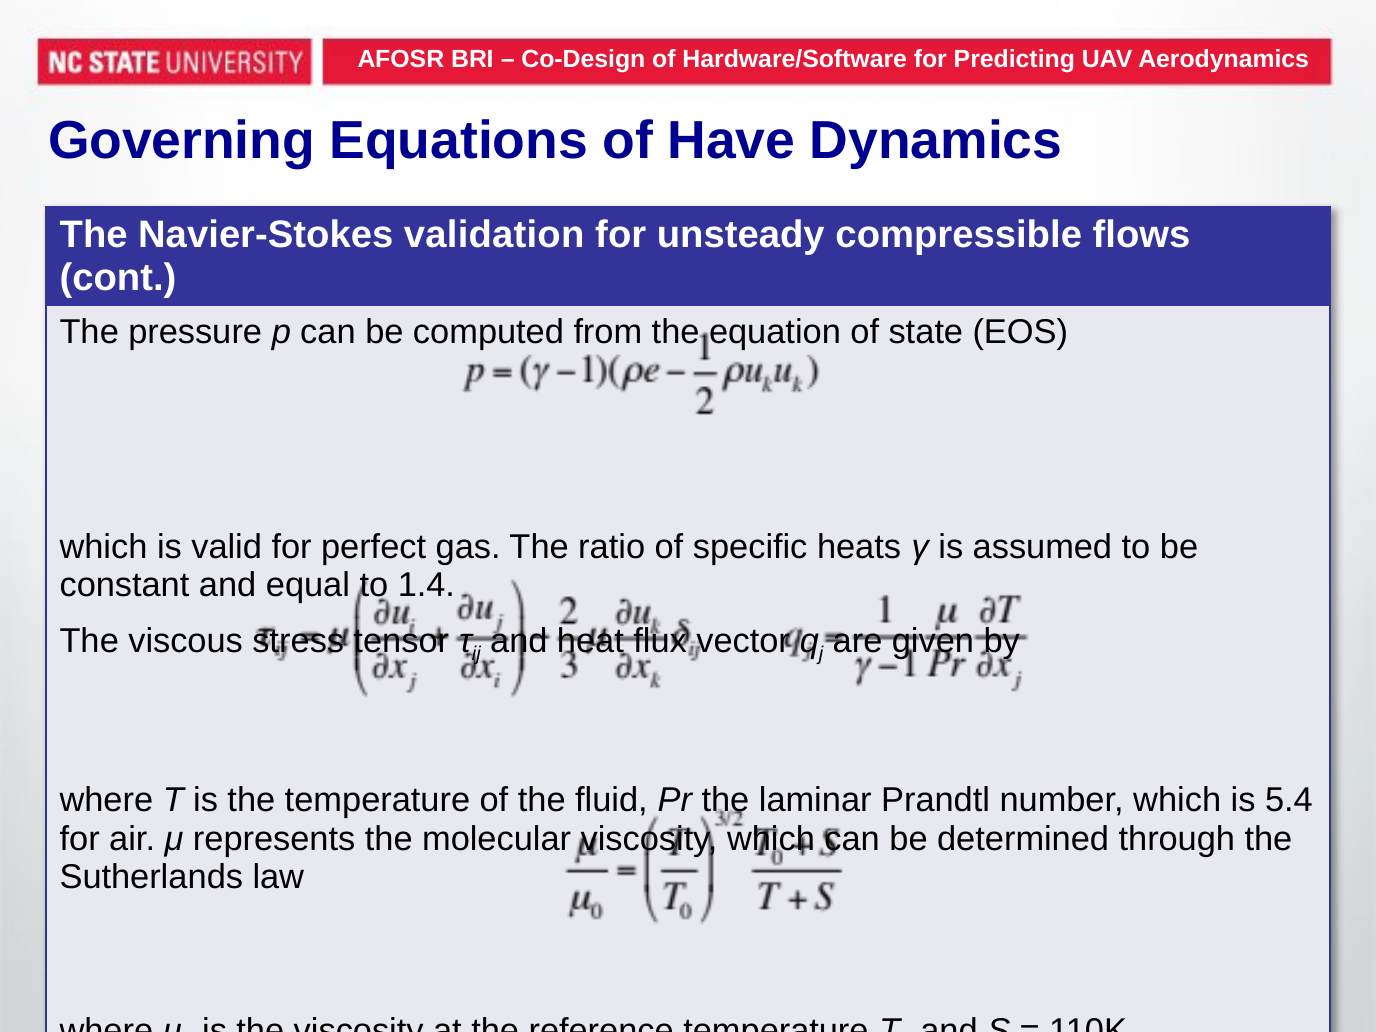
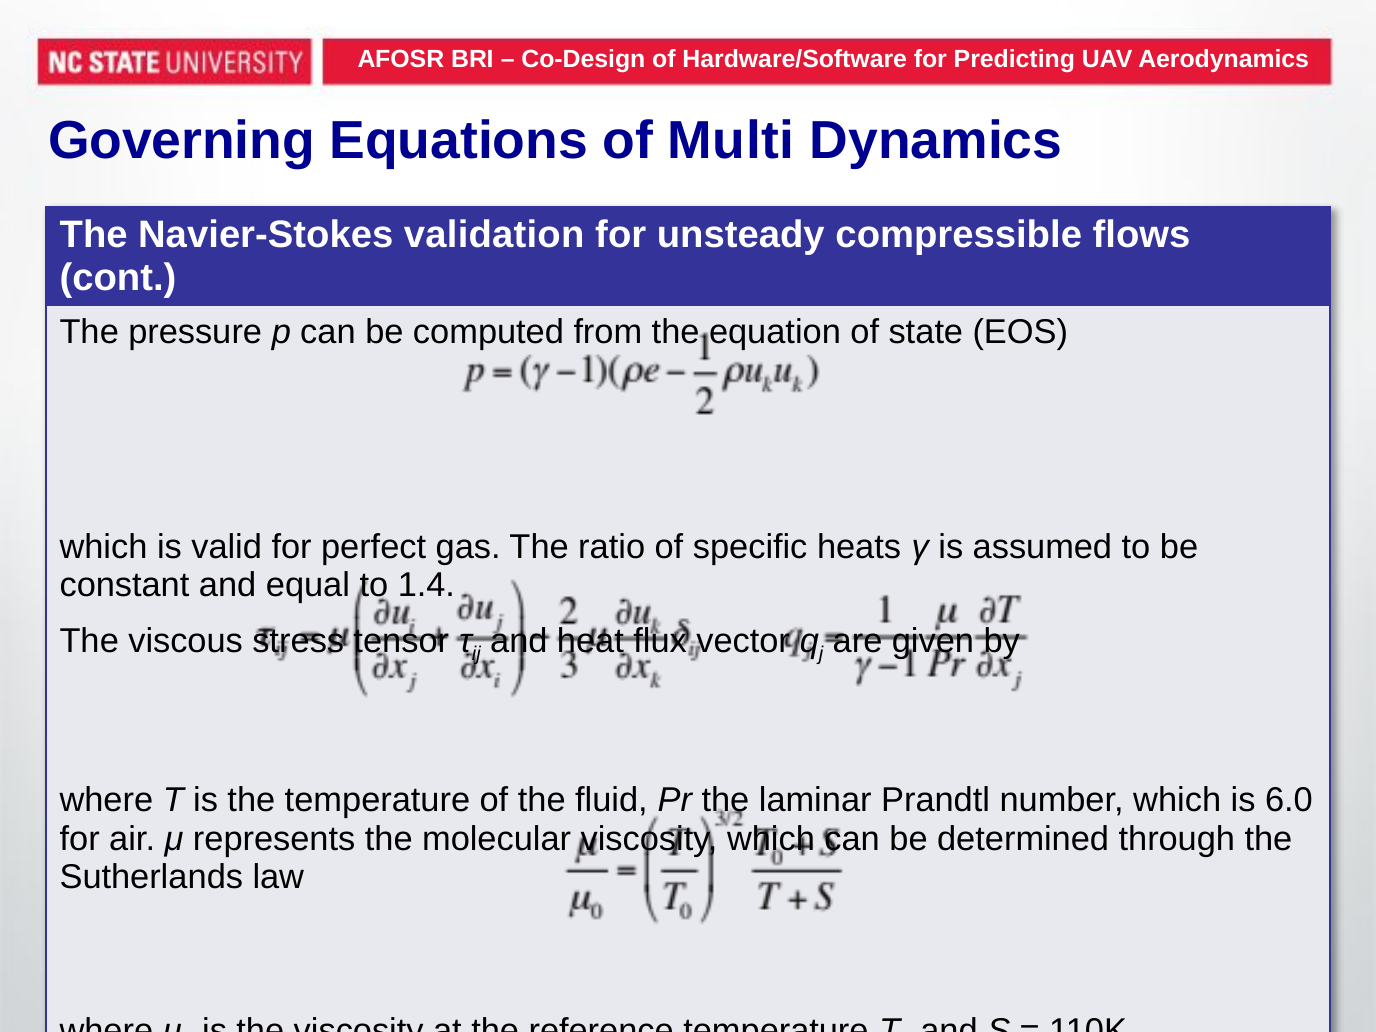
Have: Have -> Multi
5.4: 5.4 -> 6.0
